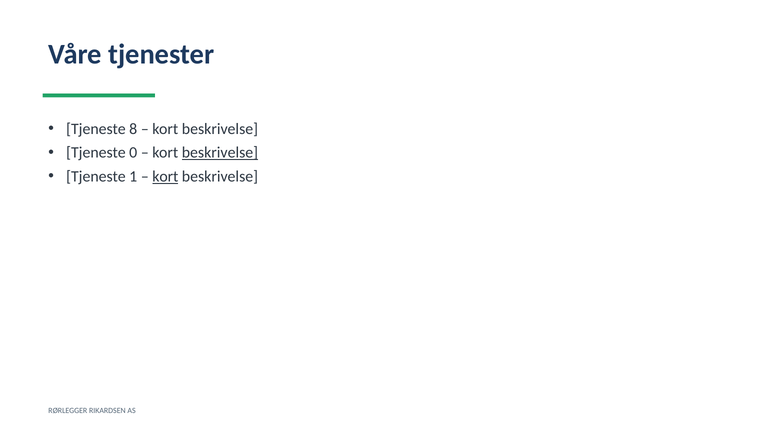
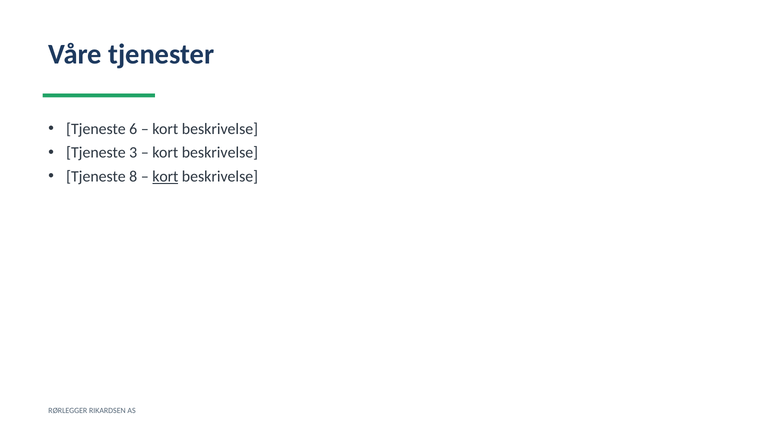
8: 8 -> 6
0: 0 -> 3
beskrivelse at (220, 152) underline: present -> none
1: 1 -> 8
